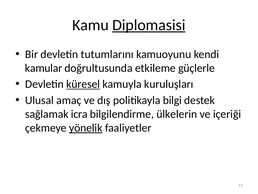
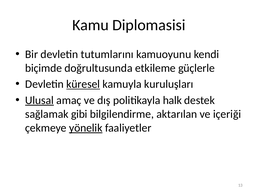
Diplomasisi underline: present -> none
kamular: kamular -> biçimde
Ulusal underline: none -> present
bilgi: bilgi -> halk
icra: icra -> gibi
ülkelerin: ülkelerin -> aktarılan
